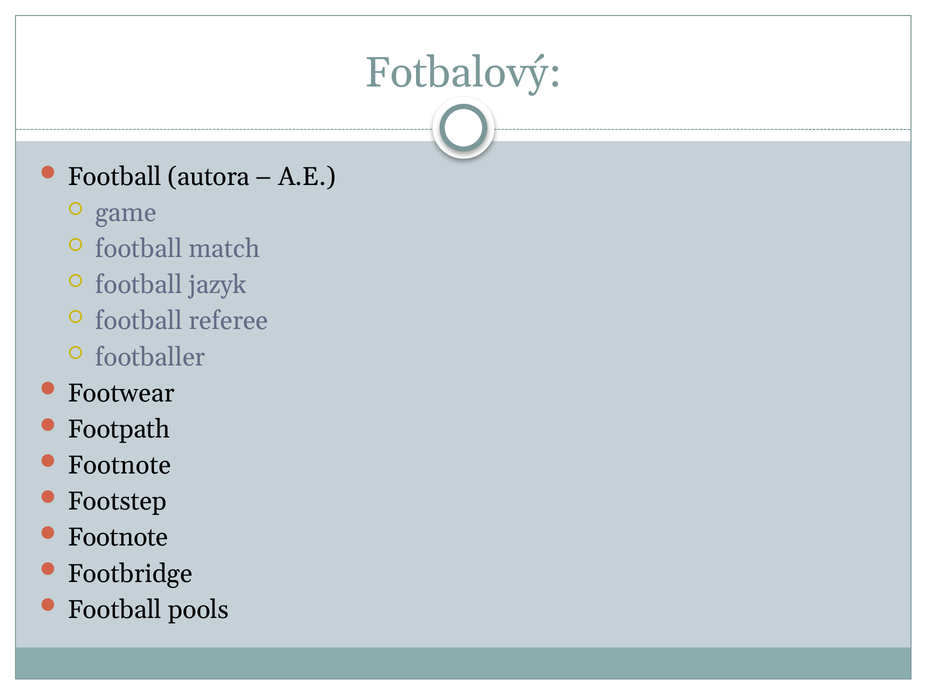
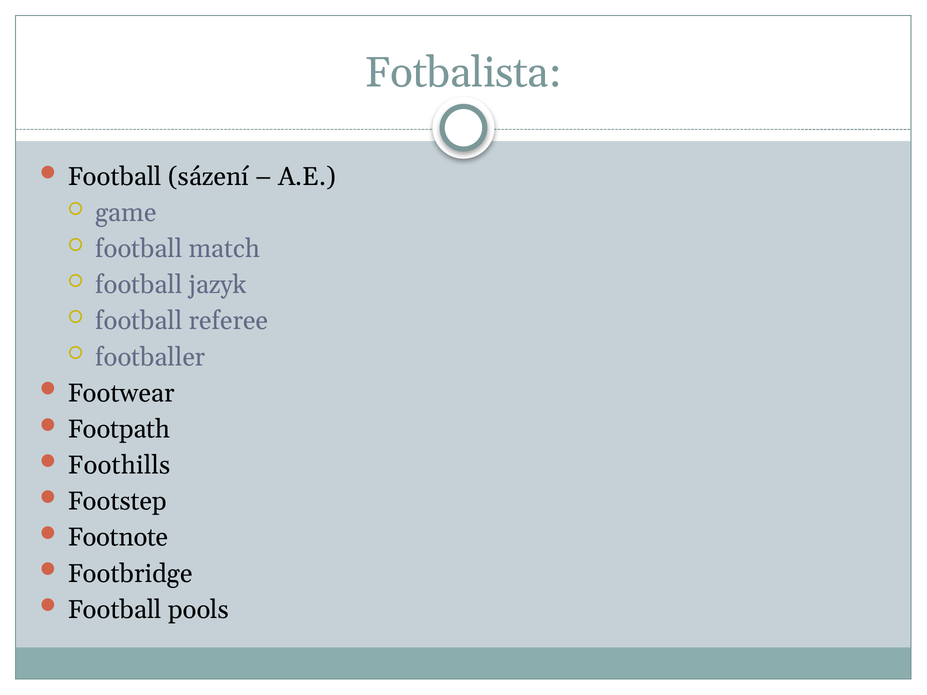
Fotbalový: Fotbalový -> Fotbalista
autora: autora -> sázení
Footnote at (119, 465): Footnote -> Foothills
